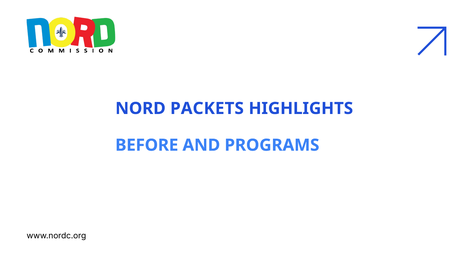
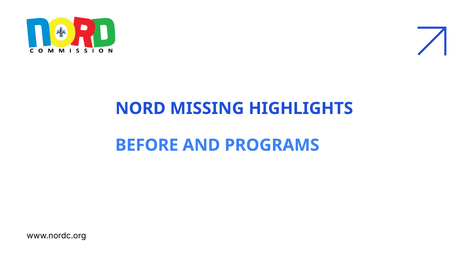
PACKETS: PACKETS -> MISSING
